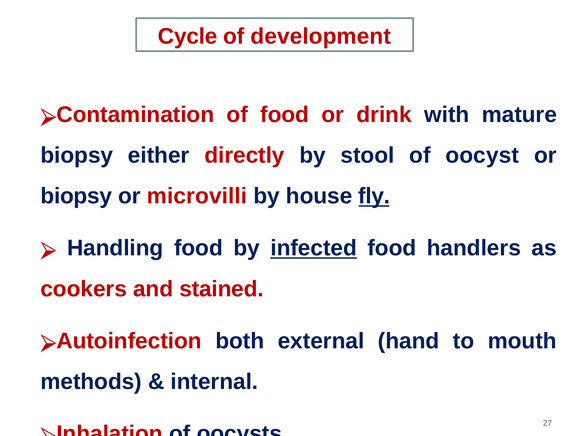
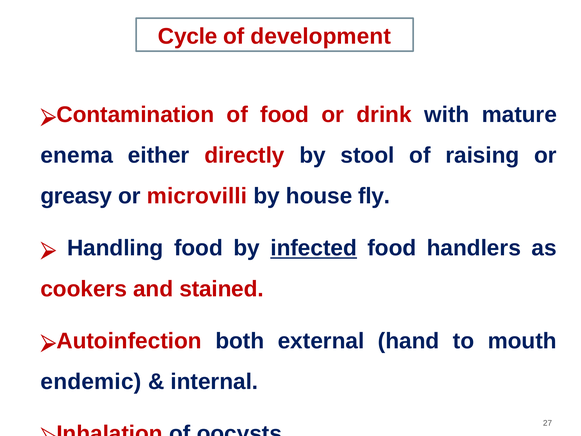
biopsy at (77, 155): biopsy -> enema
oocyst: oocyst -> raising
biopsy at (76, 196): biopsy -> greasy
fly underline: present -> none
methods: methods -> endemic
